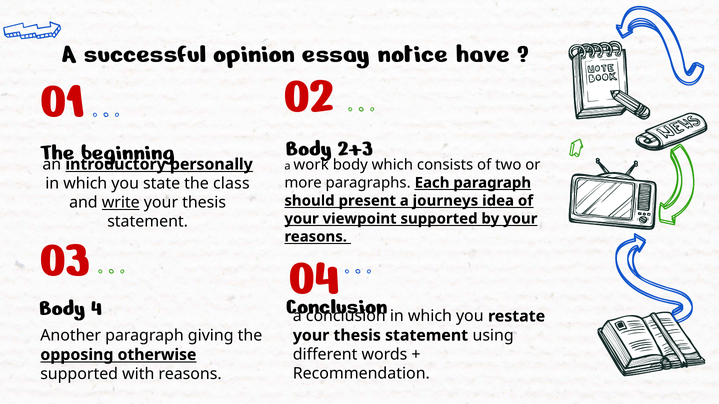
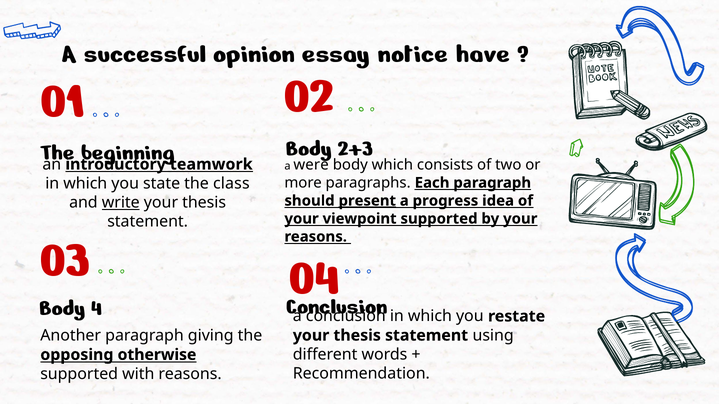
personally: personally -> teamwork
work: work -> were
present underline: none -> present
journeys: journeys -> progress
